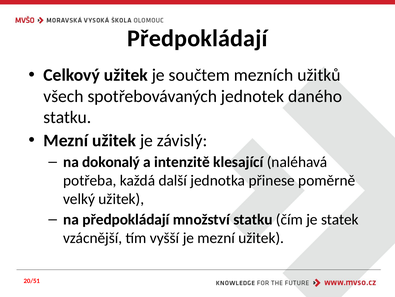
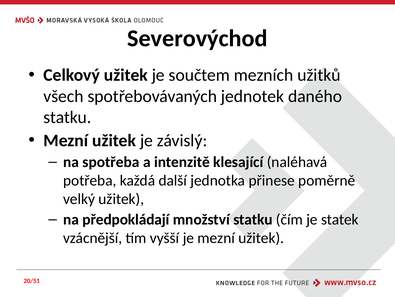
Předpokládají at (197, 38): Předpokládají -> Severovýchod
dokonalý: dokonalý -> spotřeba
